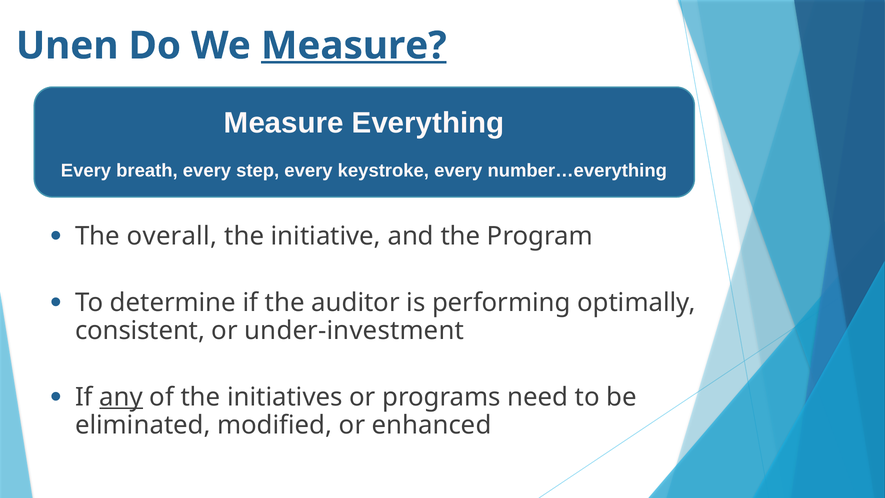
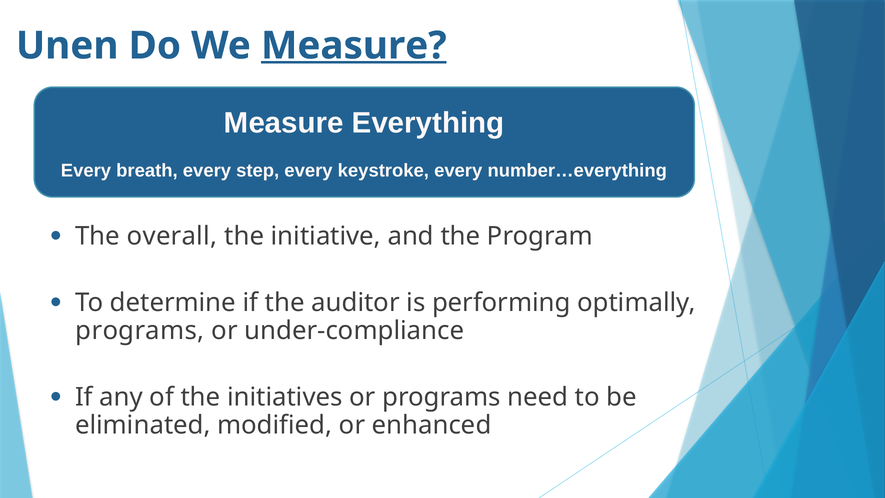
consistent at (140, 331): consistent -> programs
under-investment: under-investment -> under-compliance
any underline: present -> none
